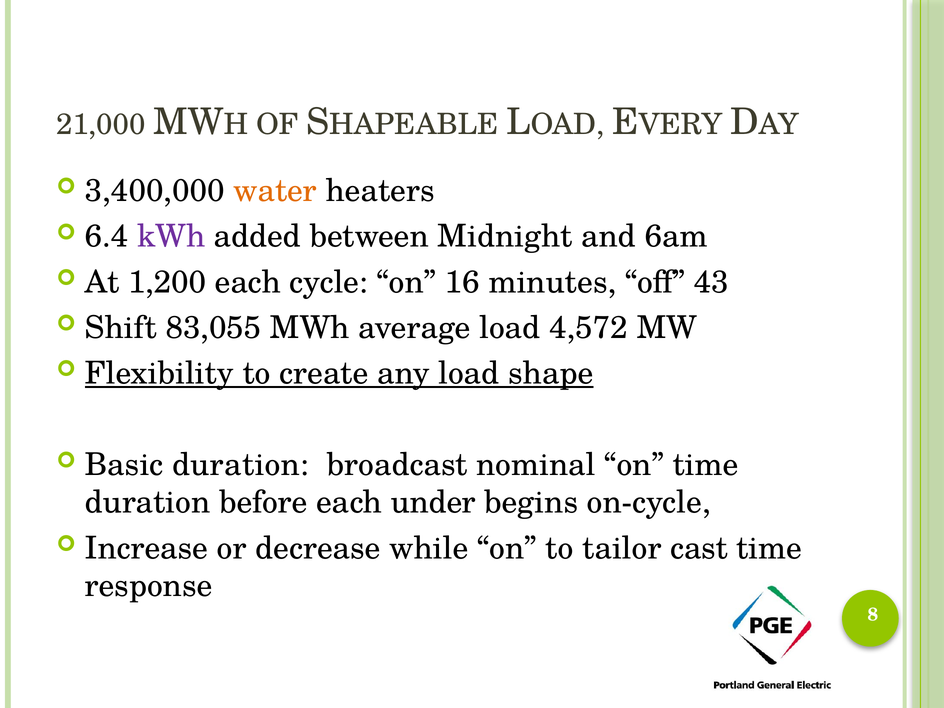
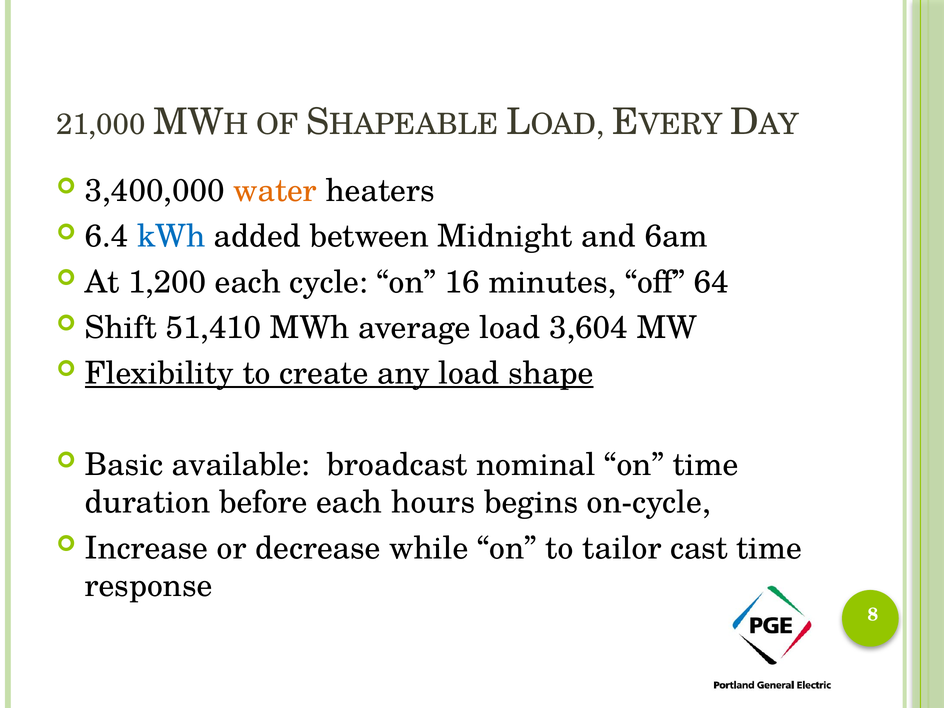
kWh colour: purple -> blue
43: 43 -> 64
83,055: 83,055 -> 51,410
4,572: 4,572 -> 3,604
Basic duration: duration -> available
under: under -> hours
